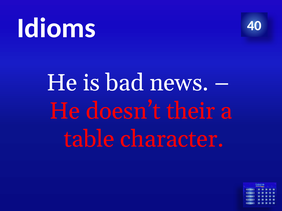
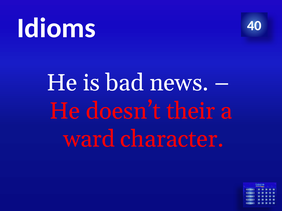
table: table -> ward
